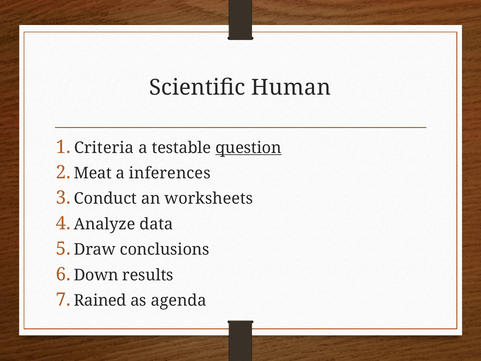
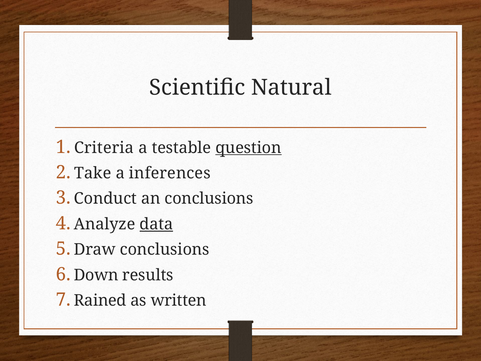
Human: Human -> Natural
Meat: Meat -> Take
an worksheets: worksheets -> conclusions
data underline: none -> present
agenda: agenda -> written
